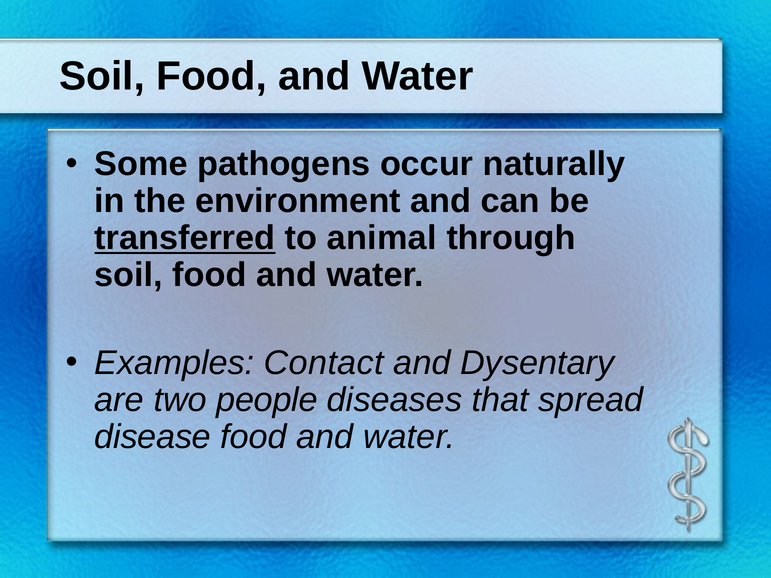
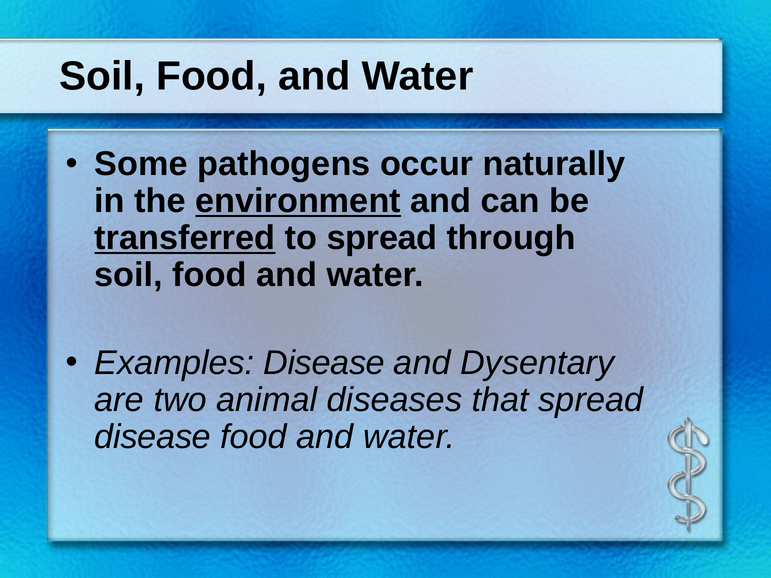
environment underline: none -> present
to animal: animal -> spread
Examples Contact: Contact -> Disease
people: people -> animal
